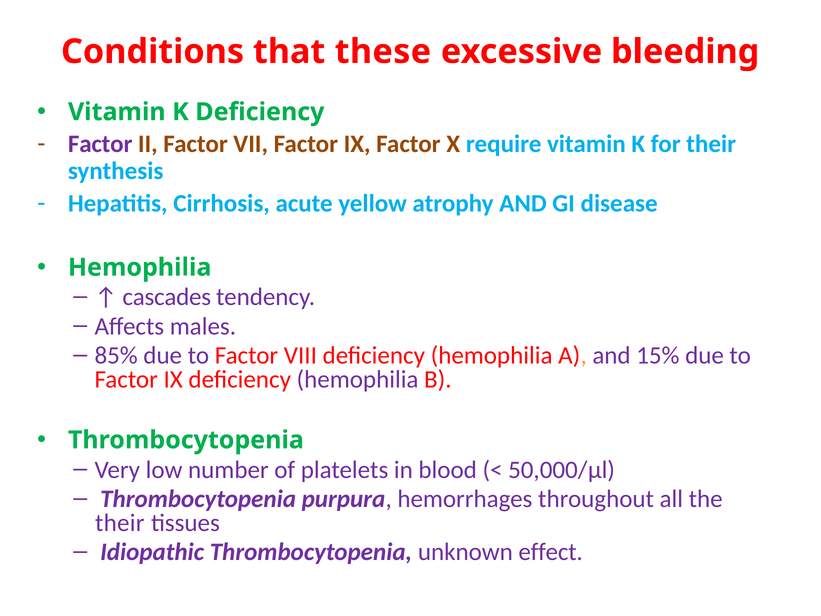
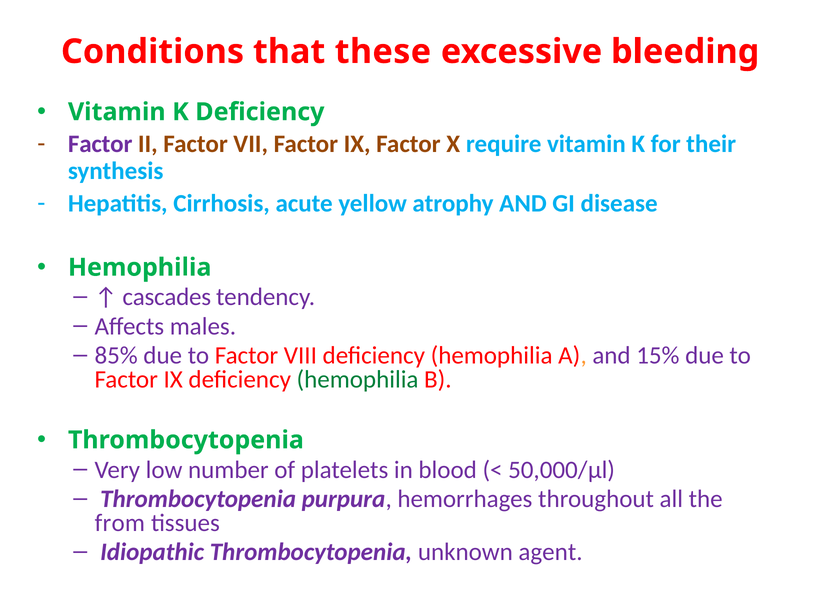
hemophilia at (358, 379) colour: purple -> green
their at (120, 523): their -> from
effect: effect -> agent
